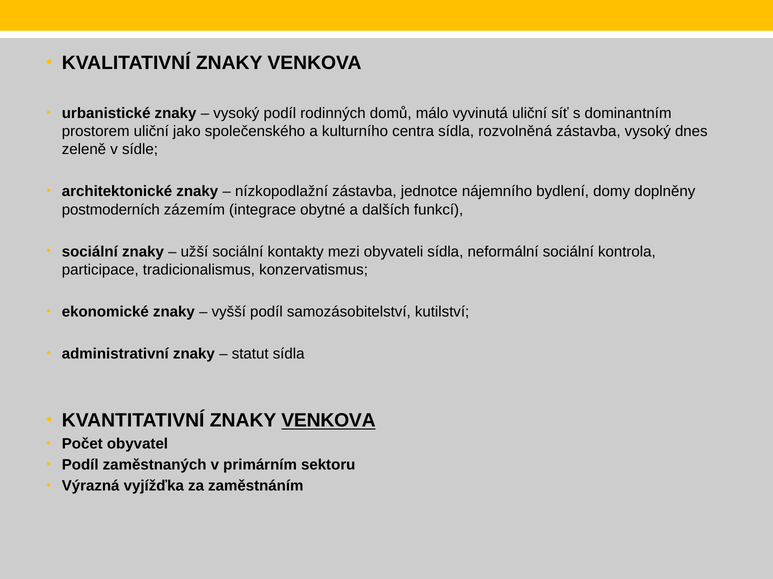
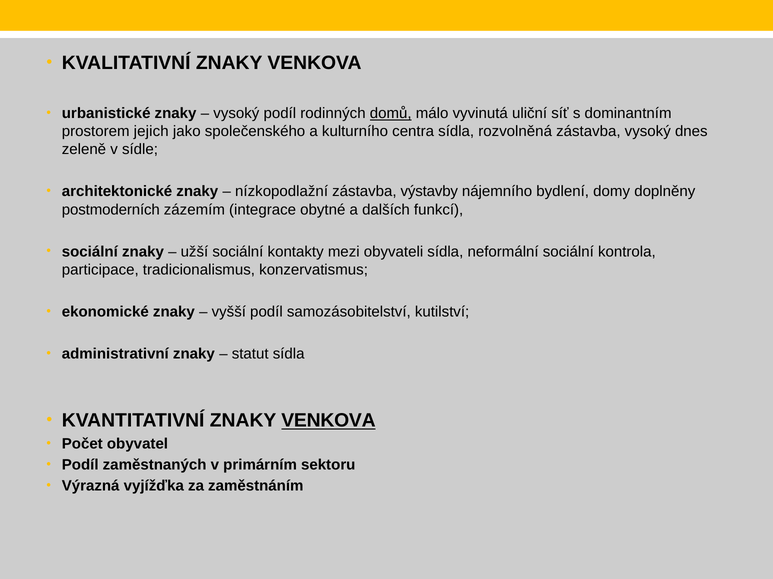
domů underline: none -> present
prostorem uliční: uliční -> jejich
jednotce: jednotce -> výstavby
